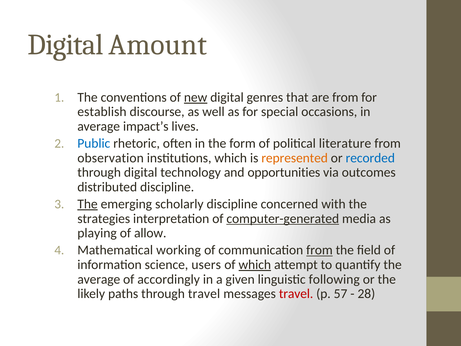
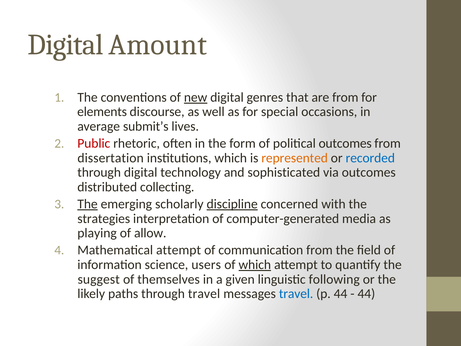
establish: establish -> elements
impact’s: impact’s -> submit’s
Public colour: blue -> red
political literature: literature -> outcomes
observation: observation -> dissertation
opportunities: opportunities -> sophisticated
distributed discipline: discipline -> collecting
discipline at (232, 204) underline: none -> present
computer-generated underline: present -> none
Mathematical working: working -> attempt
from at (319, 250) underline: present -> none
average at (99, 279): average -> suggest
accordingly: accordingly -> themselves
travel at (296, 294) colour: red -> blue
p 57: 57 -> 44
28 at (366, 294): 28 -> 44
